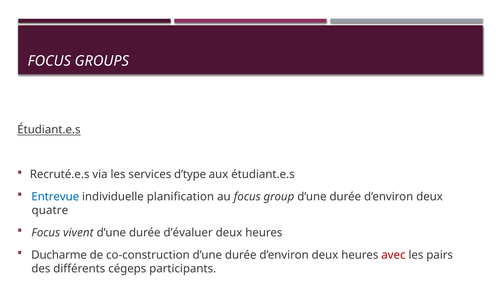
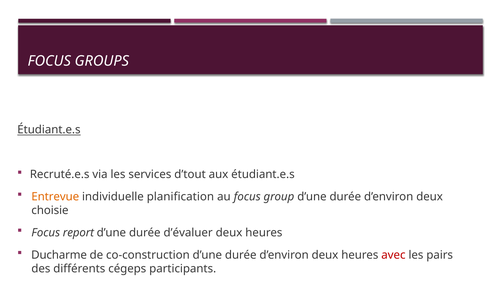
d’type: d’type -> d’tout
Entrevue colour: blue -> orange
quatre: quatre -> choisie
vivent: vivent -> report
